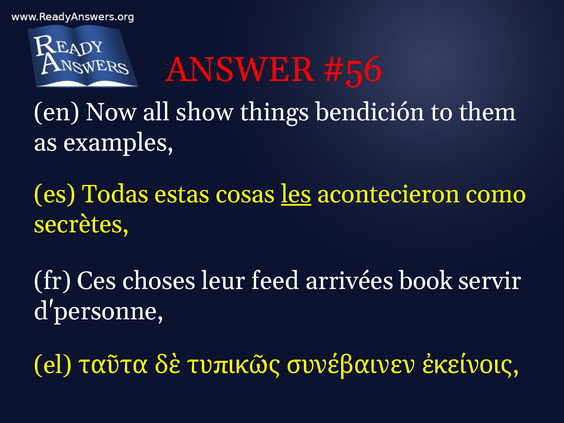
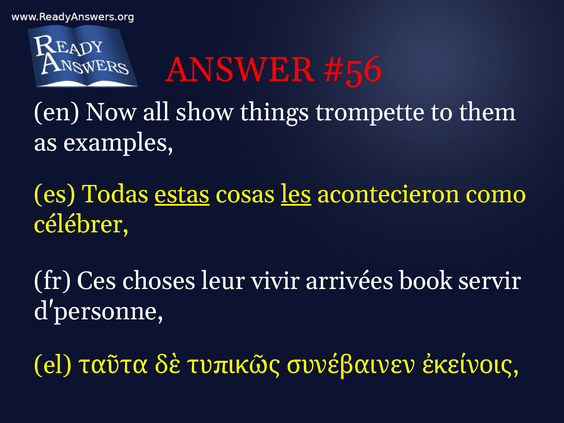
bendición: bendición -> trompette
estas underline: none -> present
secrètes: secrètes -> célébrer
feed: feed -> vivir
